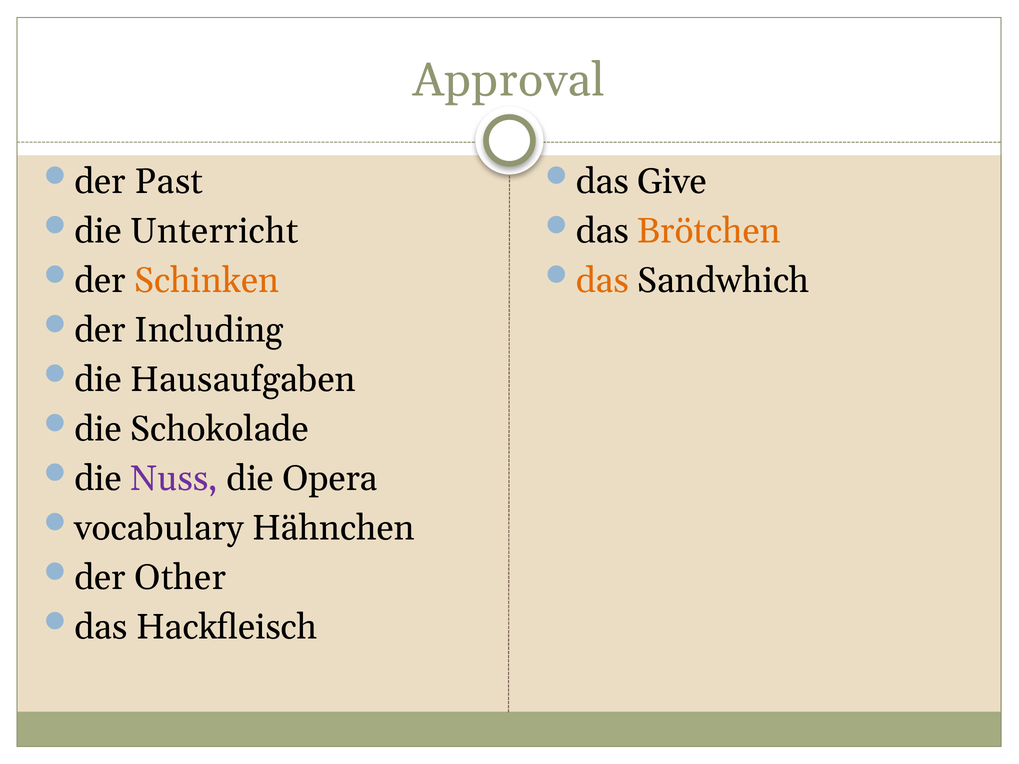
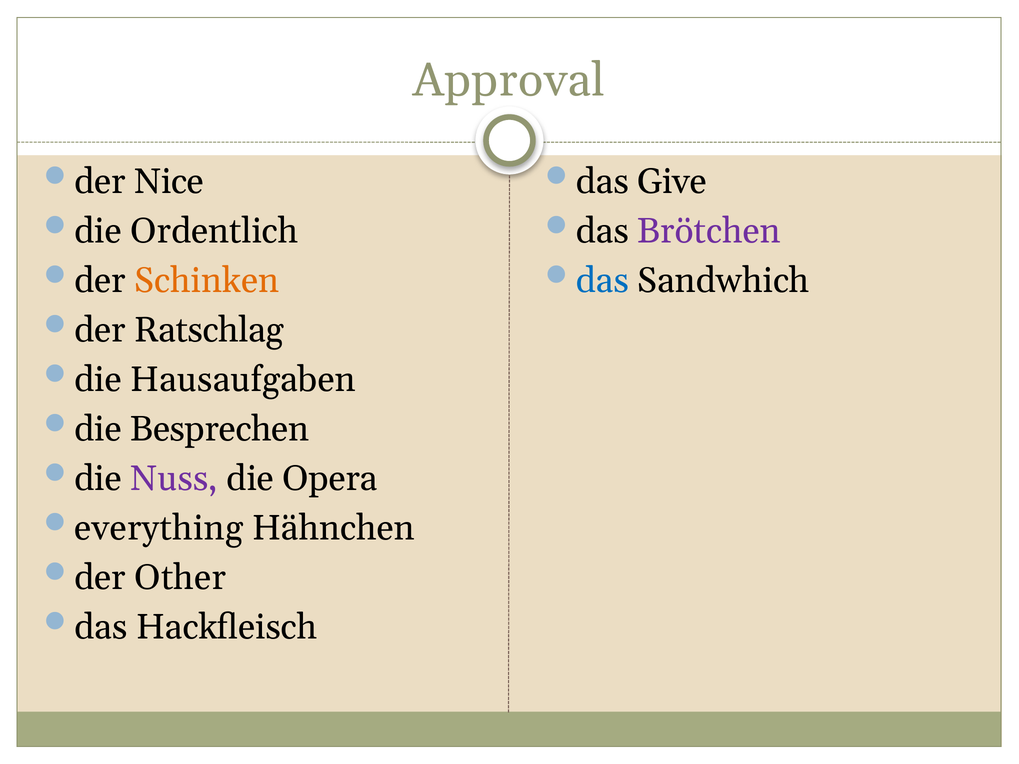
Past: Past -> Nice
Unterricht: Unterricht -> Ordentlich
Brötchen colour: orange -> purple
das at (602, 281) colour: orange -> blue
Including: Including -> Ratschlag
Schokolade: Schokolade -> Besprechen
vocabulary: vocabulary -> everything
